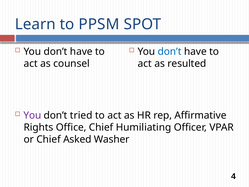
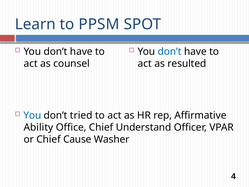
You at (32, 115) colour: purple -> blue
Rights: Rights -> Ability
Humiliating: Humiliating -> Understand
Asked: Asked -> Cause
